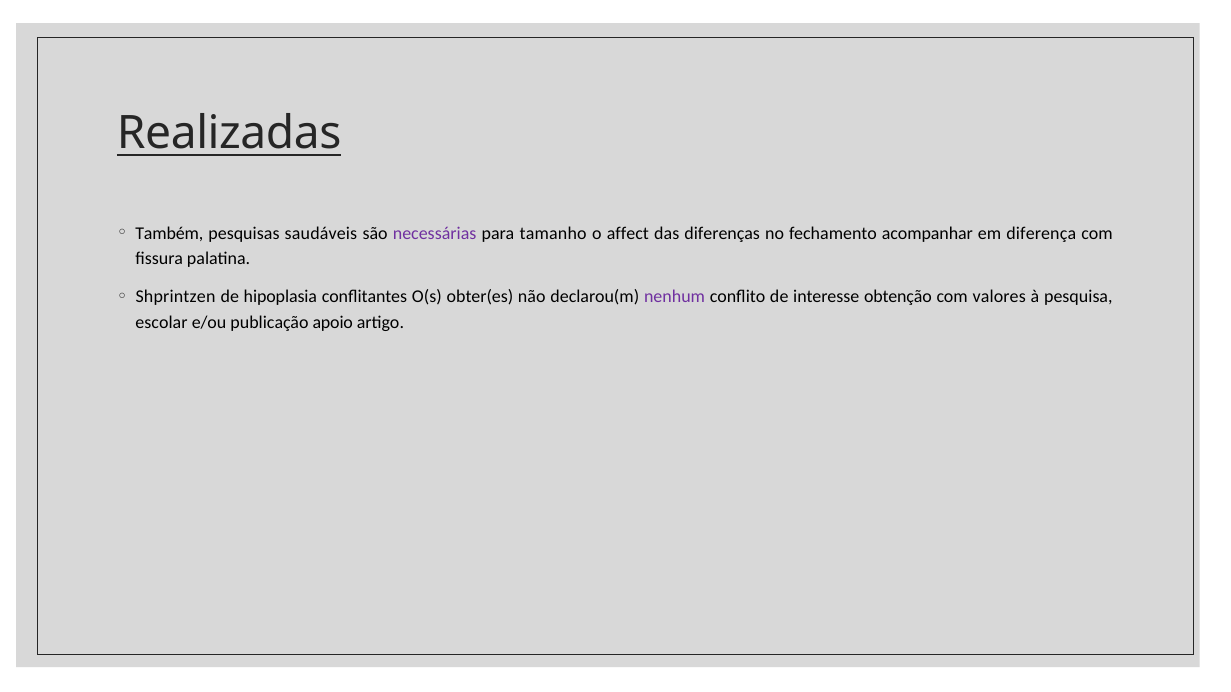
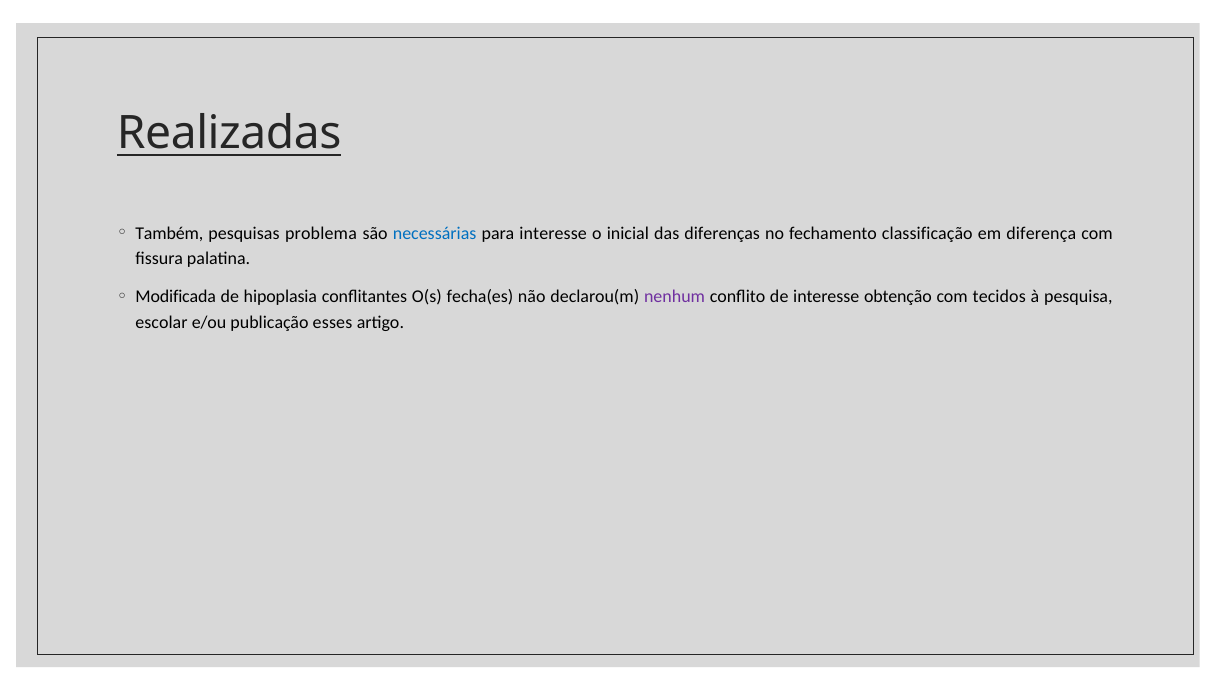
saudáveis: saudáveis -> problema
necessárias colour: purple -> blue
para tamanho: tamanho -> interesse
affect: affect -> inicial
acompanhar: acompanhar -> classificação
Shprintzen: Shprintzen -> Modificada
obter(es: obter(es -> fecha(es
valores: valores -> tecidos
apoio: apoio -> esses
